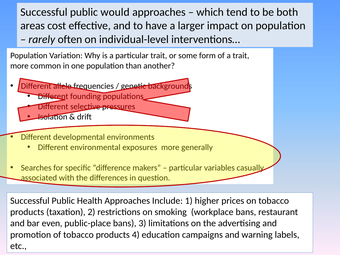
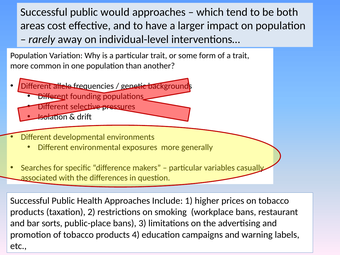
often: often -> away
even: even -> sorts
